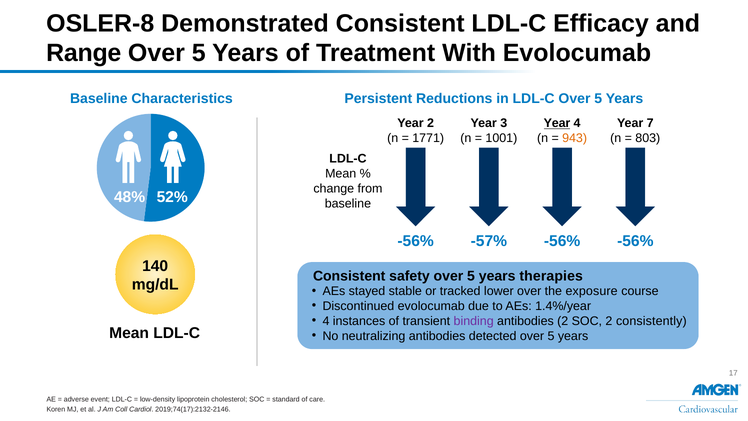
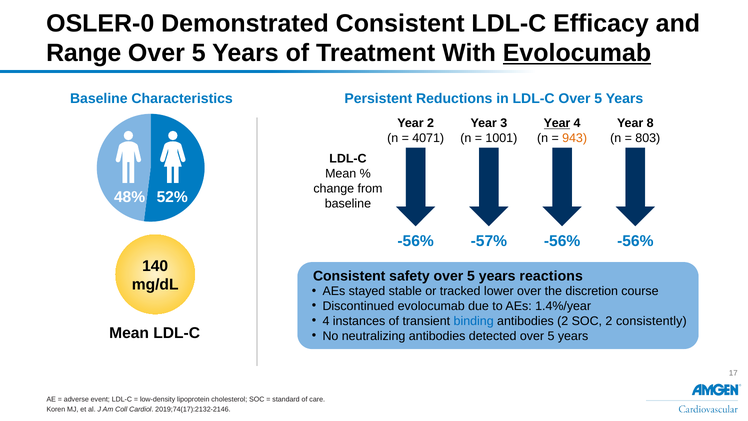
OSLER-8: OSLER-8 -> OSLER-0
Evolocumab at (577, 53) underline: none -> present
7: 7 -> 8
1771: 1771 -> 4071
therapies: therapies -> reactions
exposure: exposure -> discretion
binding colour: purple -> blue
